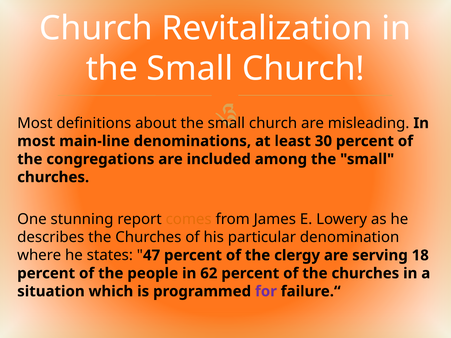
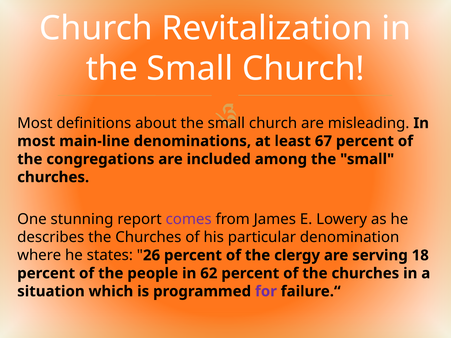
30: 30 -> 67
comes colour: orange -> purple
47: 47 -> 26
